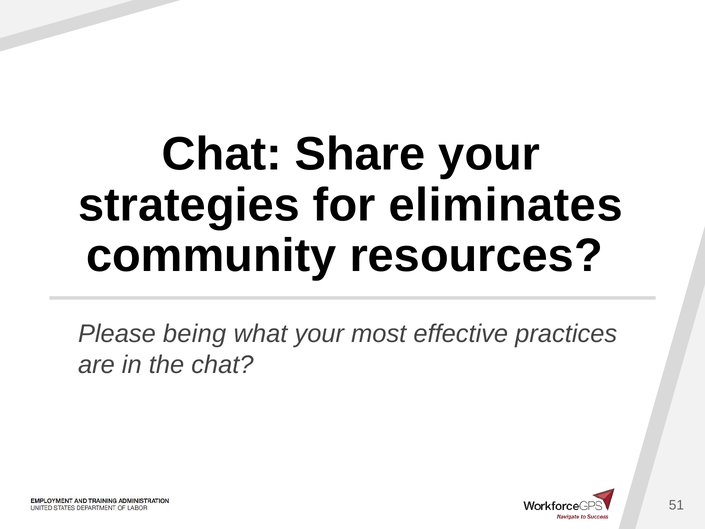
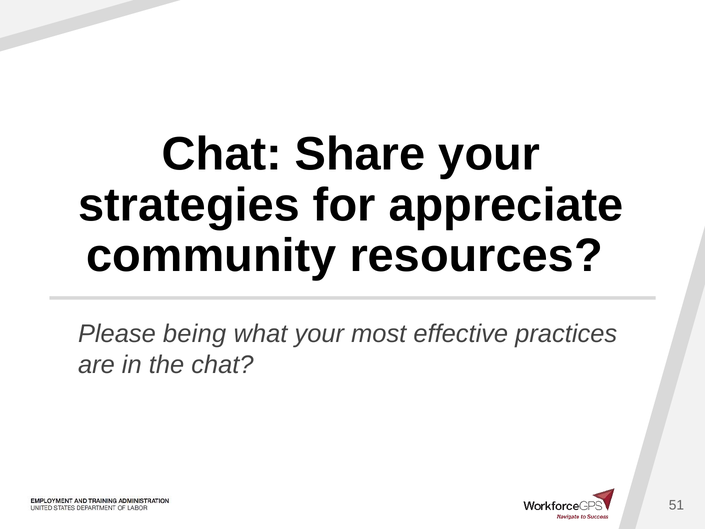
eliminates: eliminates -> appreciate
